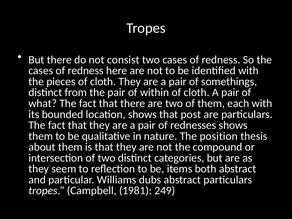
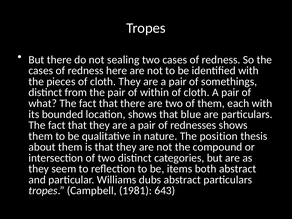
consist: consist -> sealing
post: post -> blue
249: 249 -> 643
